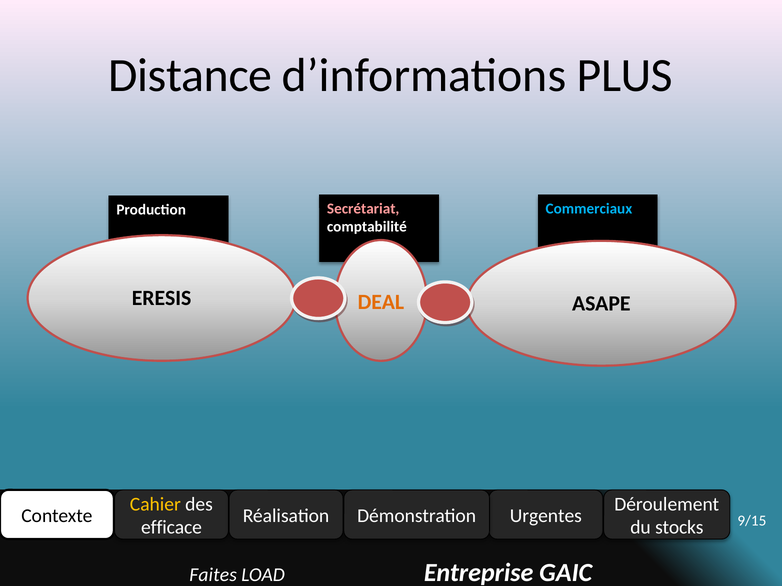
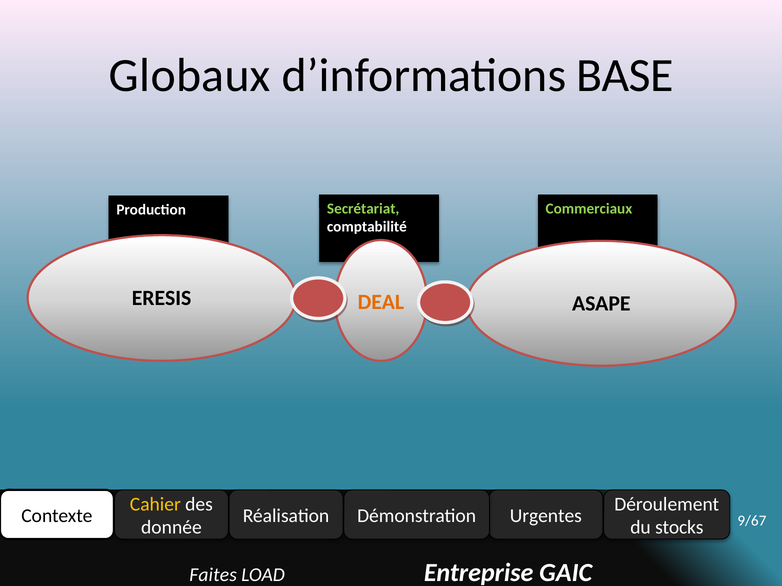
Distance: Distance -> Globaux
PLUS: PLUS -> BASE
Commerciaux colour: light blue -> light green
Secrétariat colour: pink -> light green
9/15: 9/15 -> 9/67
efficace: efficace -> donnée
